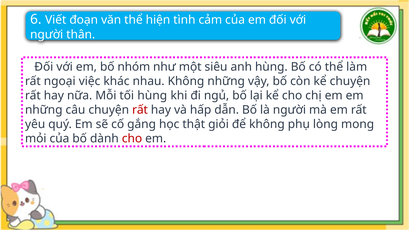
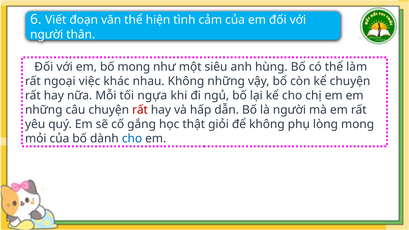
bố nhóm: nhóm -> mong
tối hùng: hùng -> ngựa
cho at (132, 138) colour: red -> blue
